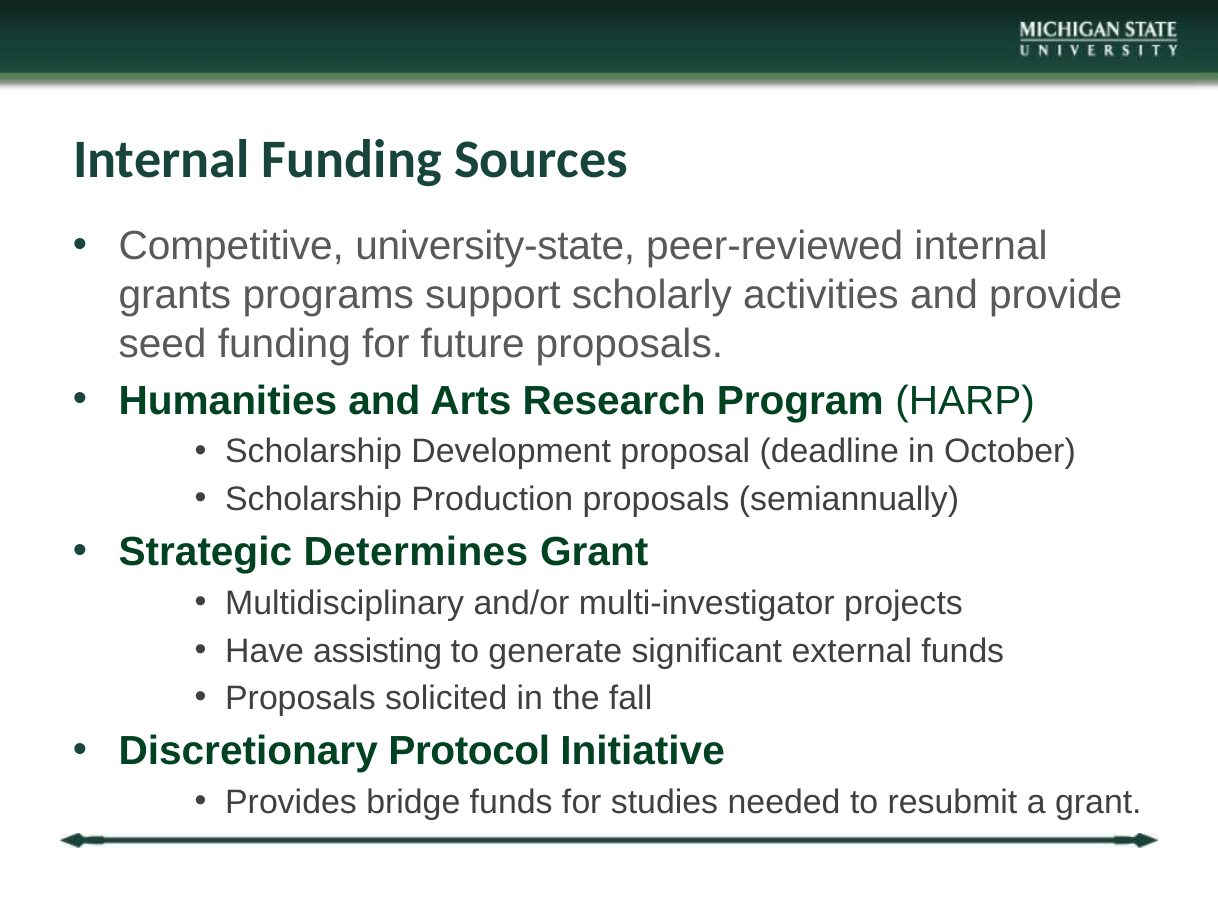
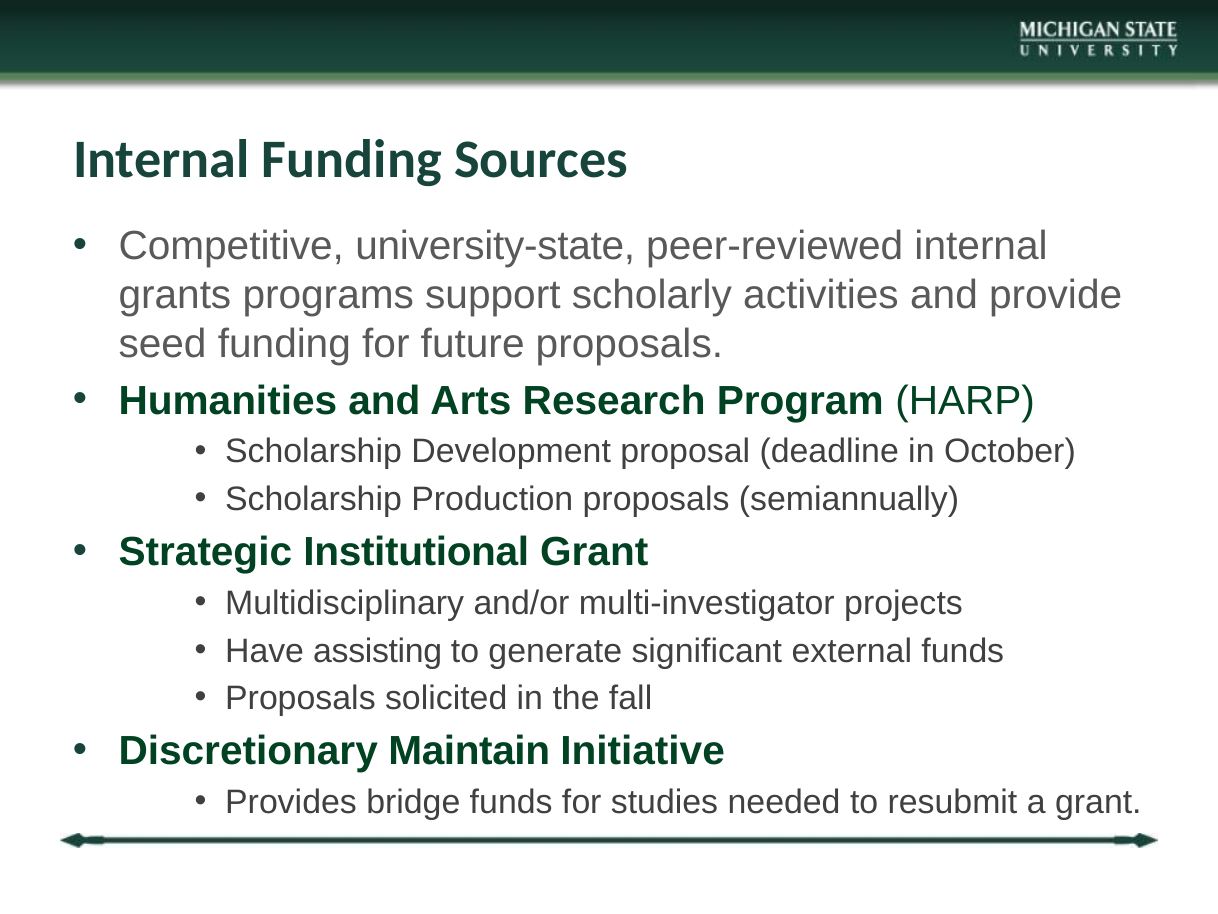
Determines: Determines -> Institutional
Protocol: Protocol -> Maintain
